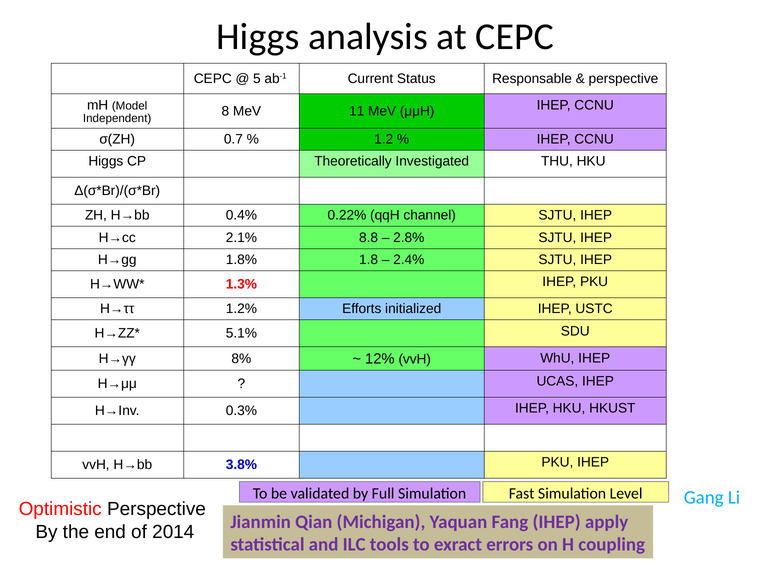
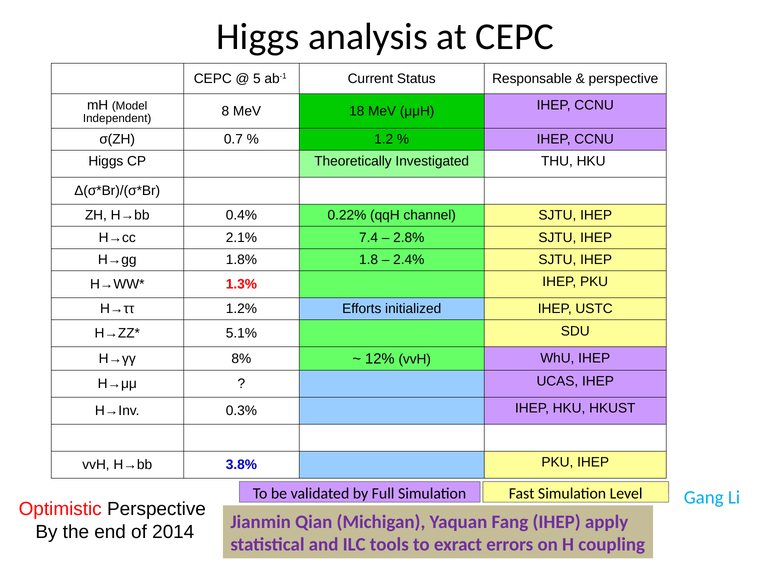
11: 11 -> 18
8.8: 8.8 -> 7.4
